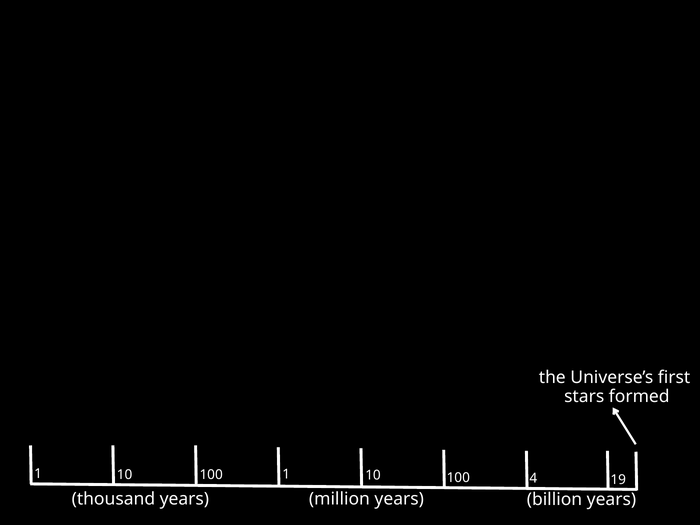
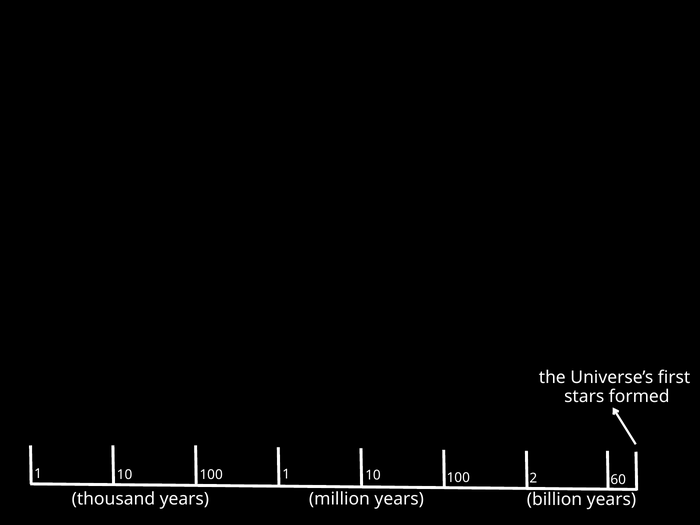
4: 4 -> 2
19: 19 -> 60
